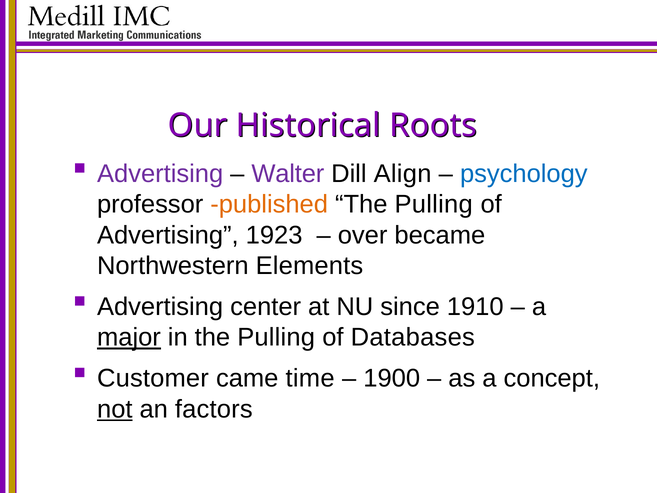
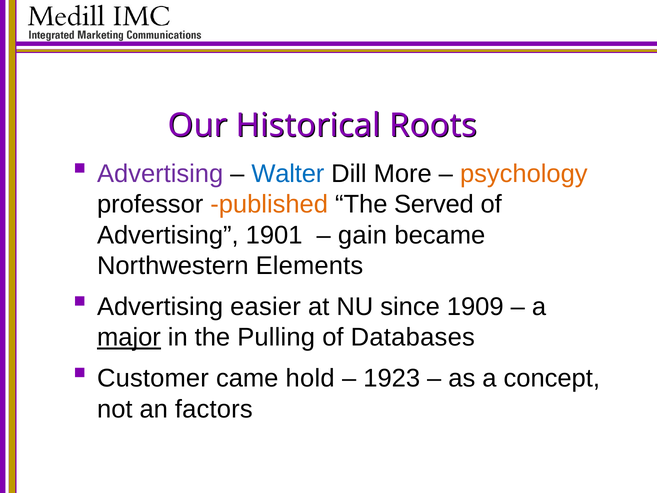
Walter colour: purple -> blue
Align: Align -> More
psychology colour: blue -> orange
Pulling at (434, 204): Pulling -> Served
1923: 1923 -> 1901
over: over -> gain
center: center -> easier
1910: 1910 -> 1909
time: time -> hold
1900: 1900 -> 1923
not underline: present -> none
